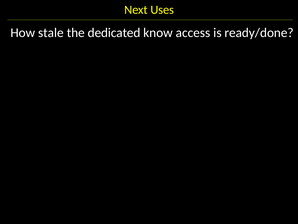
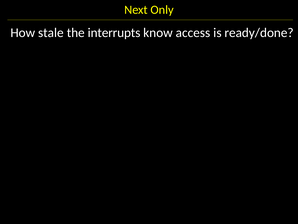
Uses: Uses -> Only
dedicated: dedicated -> interrupts
